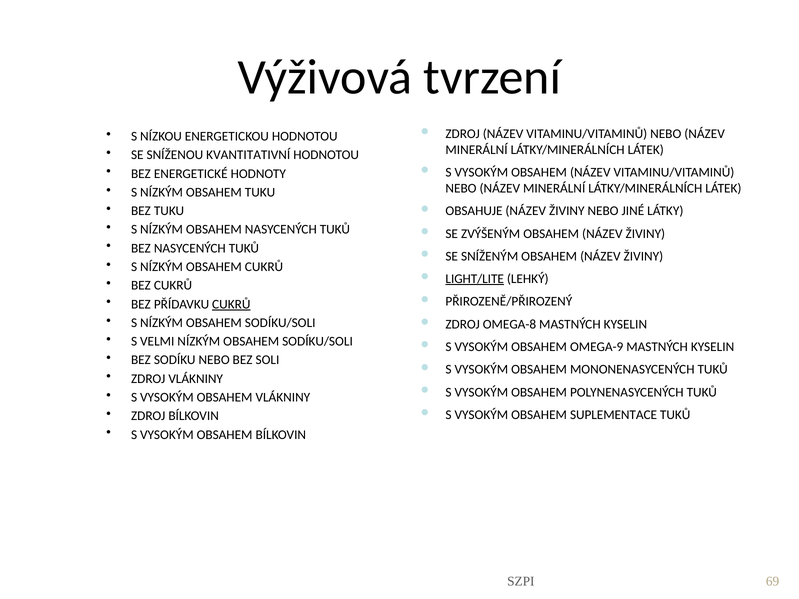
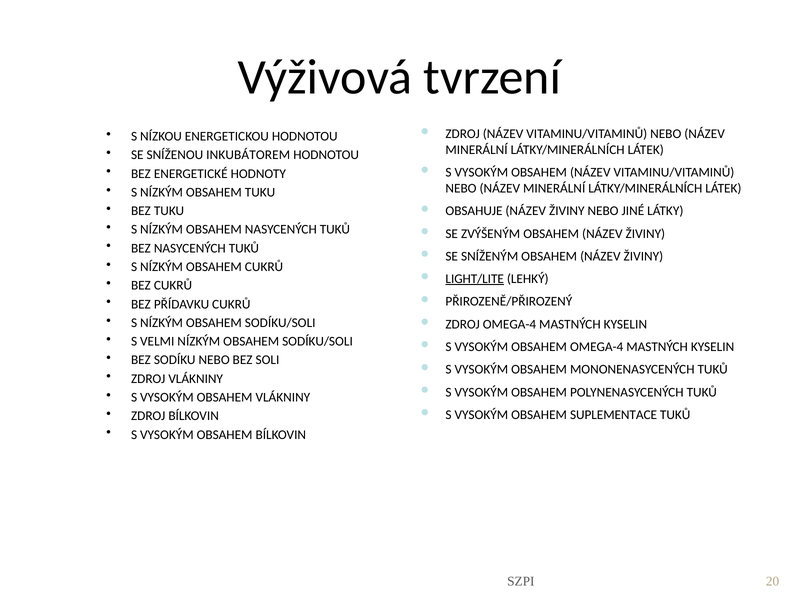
KVANTITATIVNÍ: KVANTITATIVNÍ -> INKUBÁTOREM
CUKRŮ at (231, 304) underline: present -> none
ZDROJ OMEGA-8: OMEGA-8 -> OMEGA-4
OBSAHEM OMEGA-9: OMEGA-9 -> OMEGA-4
69: 69 -> 20
